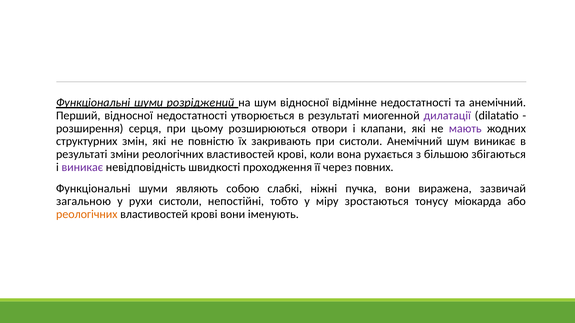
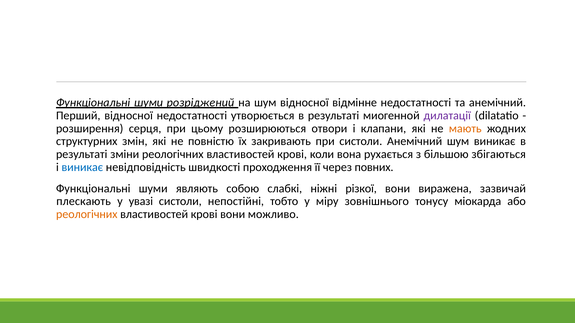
мають colour: purple -> orange
виникає at (82, 167) colour: purple -> blue
пучка: пучка -> різкої
загальною: загальною -> плескають
рухи: рухи -> увазі
зростаються: зростаються -> зовнішнього
іменують: іменують -> можливо
